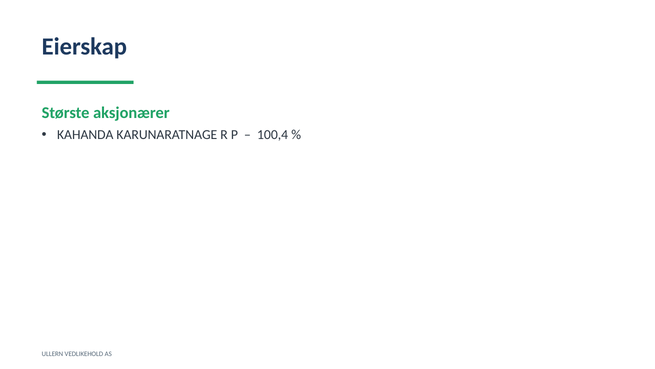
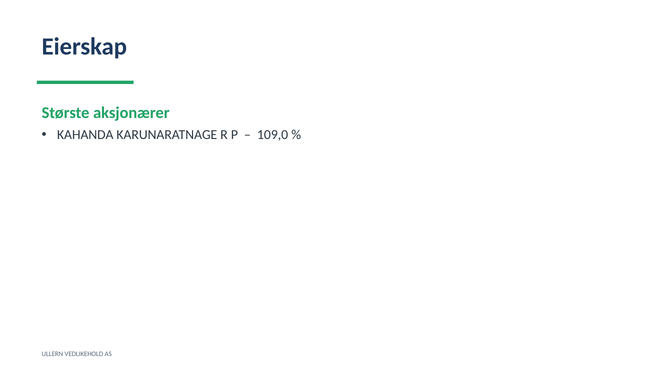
100,4: 100,4 -> 109,0
